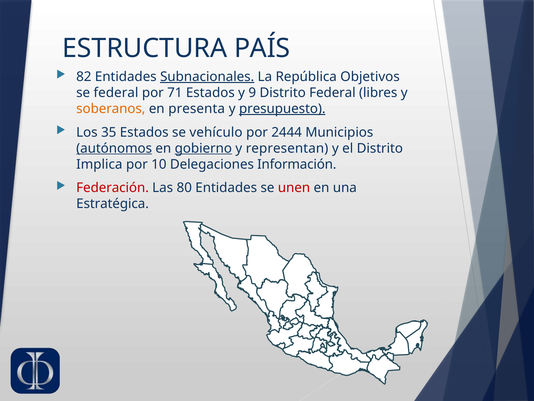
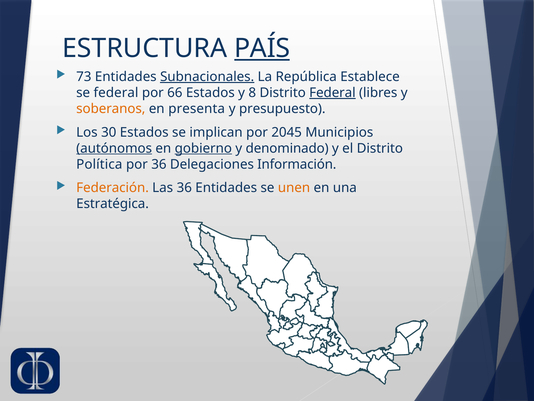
PAÍS underline: none -> present
82: 82 -> 73
Objetivos: Objetivos -> Establece
71: 71 -> 66
9: 9 -> 8
Federal at (332, 93) underline: none -> present
presupuesto underline: present -> none
35: 35 -> 30
vehículo: vehículo -> implican
2444: 2444 -> 2045
representan: representan -> denominado
Implica: Implica -> Política
por 10: 10 -> 36
Federación colour: red -> orange
Las 80: 80 -> 36
unen colour: red -> orange
